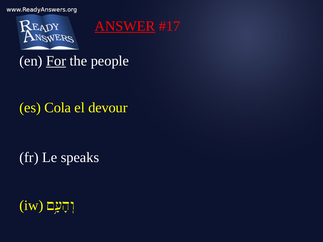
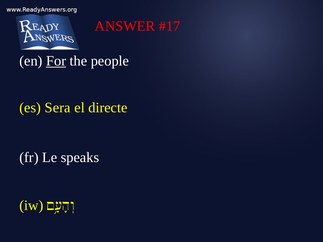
ANSWER underline: present -> none
Cola: Cola -> Sera
devour: devour -> directe
